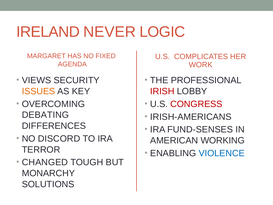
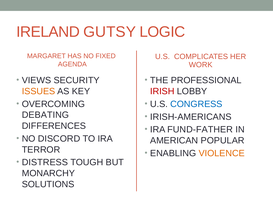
NEVER: NEVER -> GUTSY
CONGRESS colour: red -> blue
FUND-SENSES: FUND-SENSES -> FUND-FATHER
WORKING: WORKING -> POPULAR
VIOLENCE colour: blue -> orange
CHANGED: CHANGED -> DISTRESS
